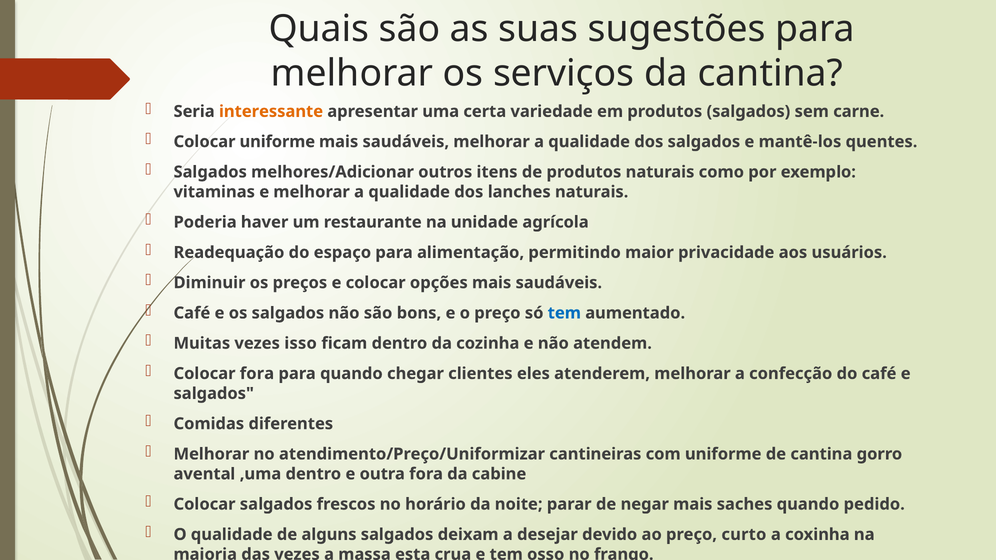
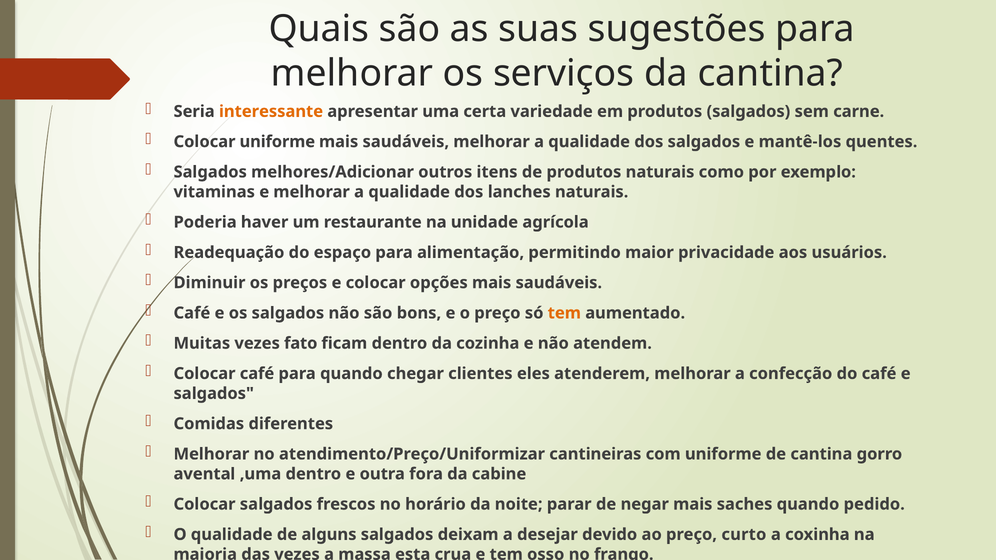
tem at (564, 313) colour: blue -> orange
isso: isso -> fato
Colocar fora: fora -> café
